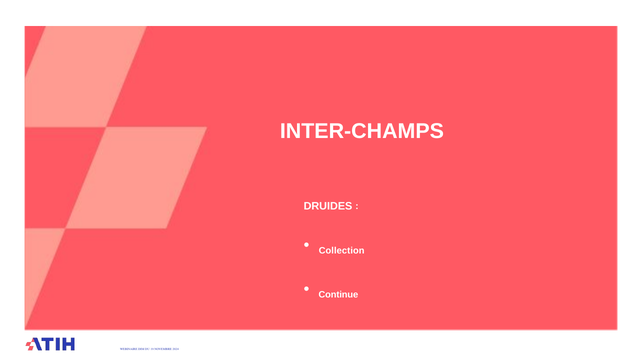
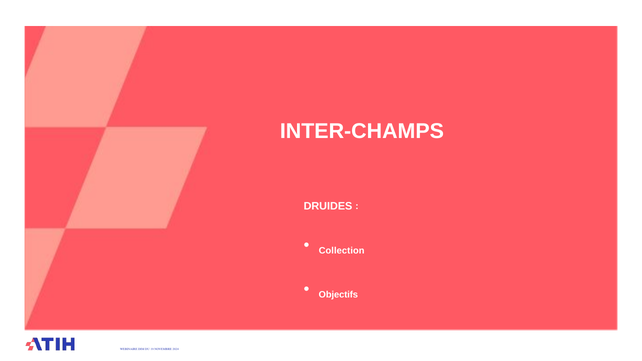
Continue: Continue -> Objectifs
